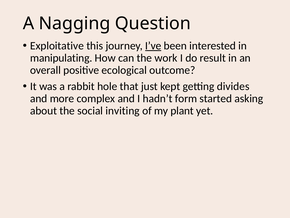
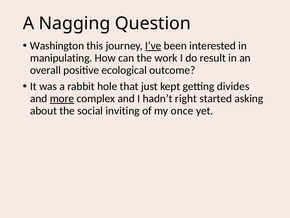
Exploitative: Exploitative -> Washington
more underline: none -> present
form: form -> right
plant: plant -> once
